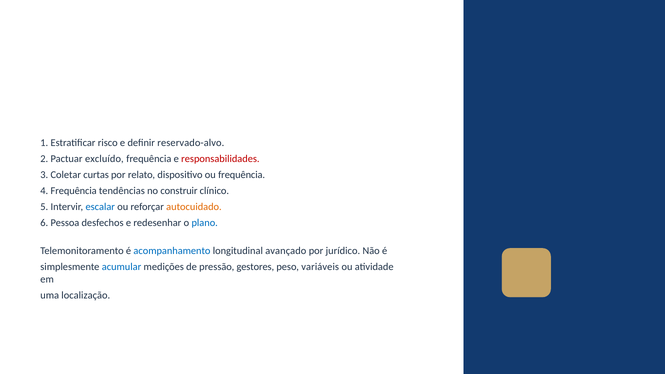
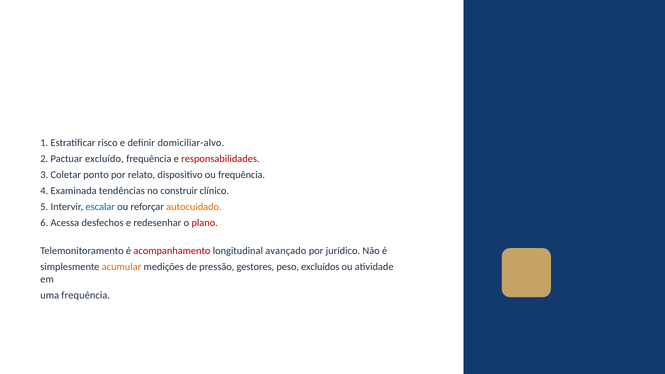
reservado-alvo: reservado-alvo -> domiciliar-alvo
curtas: curtas -> ponto
4 Frequência: Frequência -> Examinada
Pessoa: Pessoa -> Acessa
plano colour: blue -> red
acompanhamento colour: blue -> red
acumular colour: blue -> orange
variáveis: variáveis -> excluídos
uma localização: localização -> frequência
